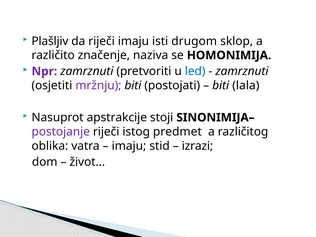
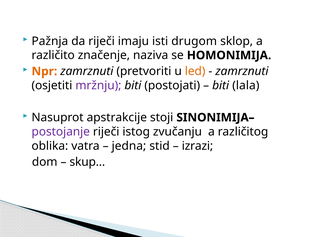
Plašljiv: Plašljiv -> Pažnja
Npr colour: purple -> orange
led colour: blue -> orange
predmet: predmet -> zvučanju
imaju at (129, 146): imaju -> jedna
život: život -> skup
